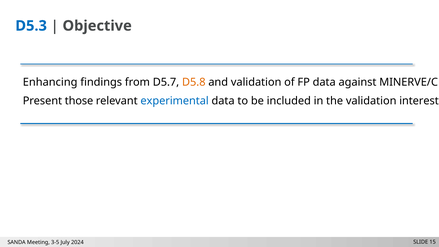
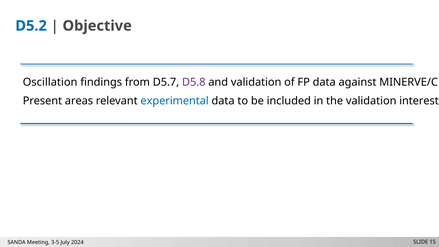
D5.3: D5.3 -> D5.2
Enhancing: Enhancing -> Oscillation
D5.8 colour: orange -> purple
those: those -> areas
